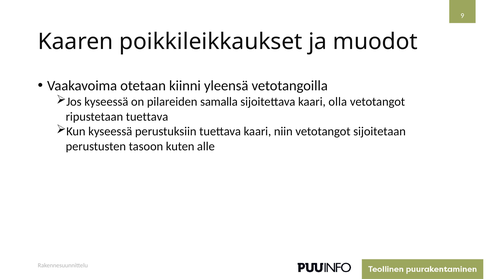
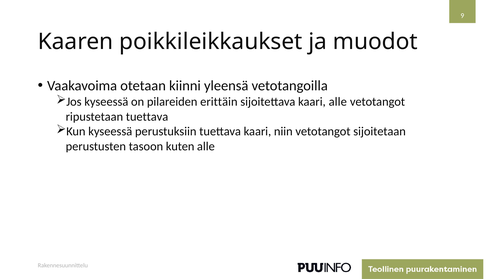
samalla: samalla -> erittäin
kaari olla: olla -> alle
